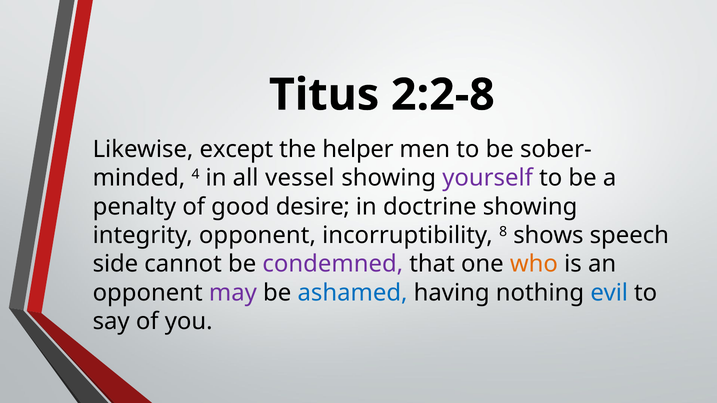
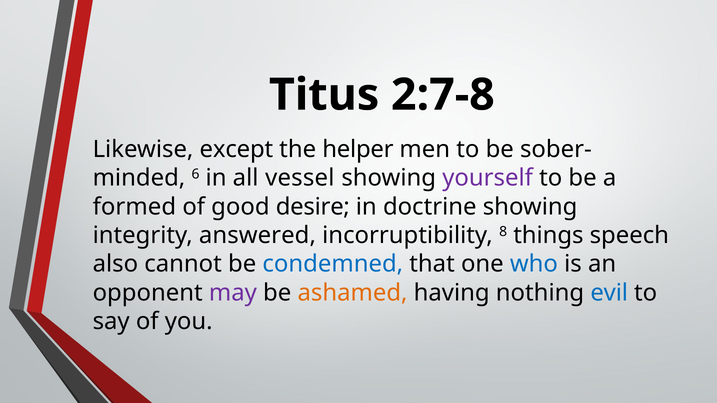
2:2-8: 2:2-8 -> 2:7-8
4: 4 -> 6
penalty: penalty -> formed
integrity opponent: opponent -> answered
shows: shows -> things
side: side -> also
condemned colour: purple -> blue
who colour: orange -> blue
ashamed colour: blue -> orange
